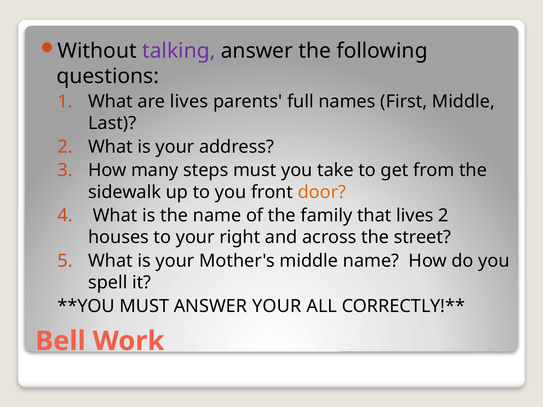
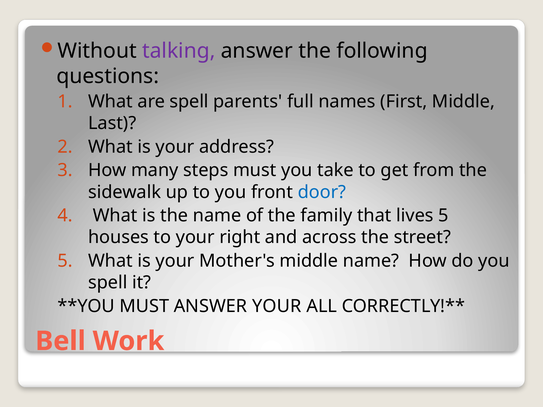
are lives: lives -> spell
door colour: orange -> blue
lives 2: 2 -> 5
